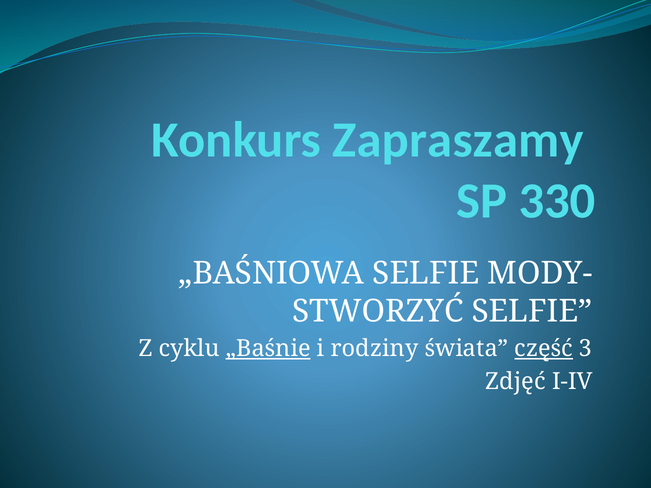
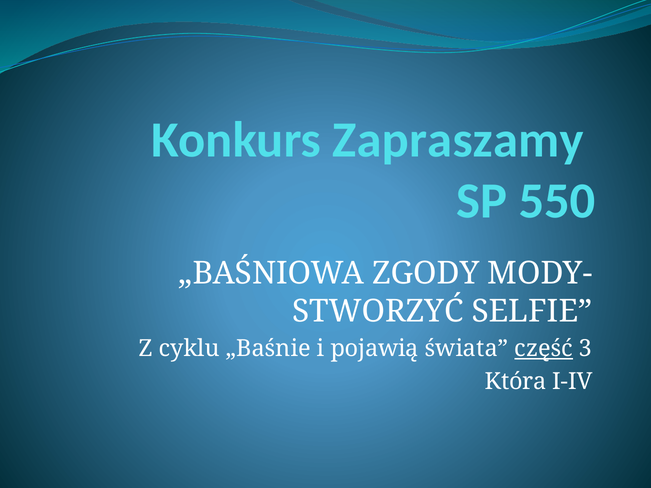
330: 330 -> 550
„BAŚNIOWA SELFIE: SELFIE -> ZGODY
„Baśnie underline: present -> none
rodziny: rodziny -> pojawią
Zdjęć: Zdjęć -> Która
